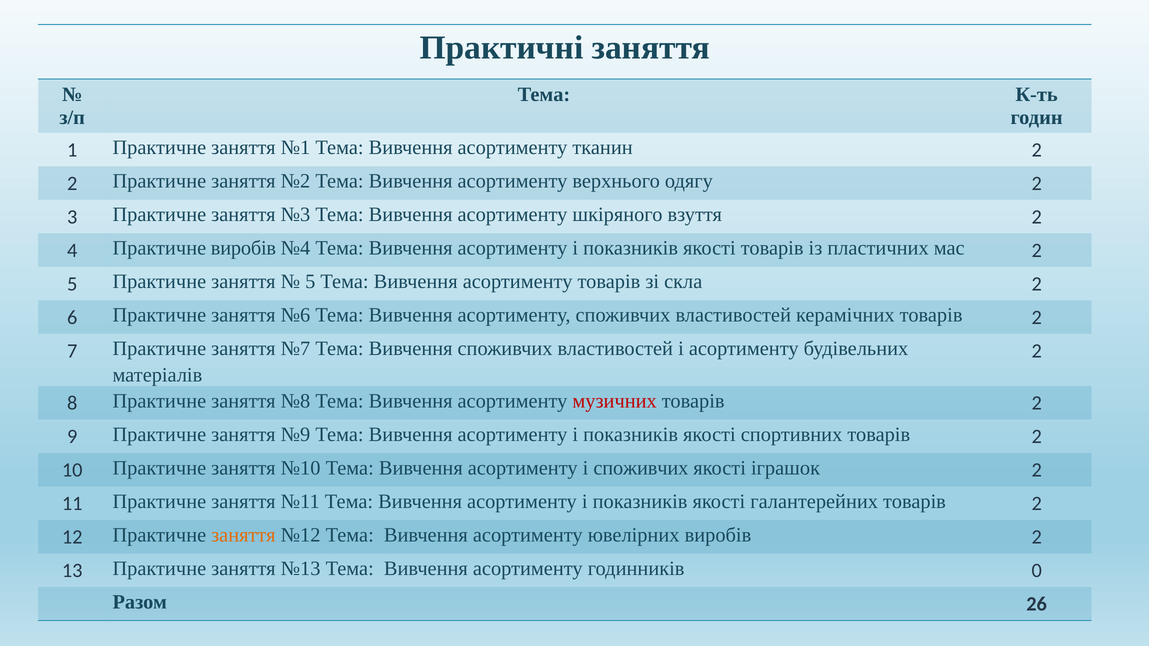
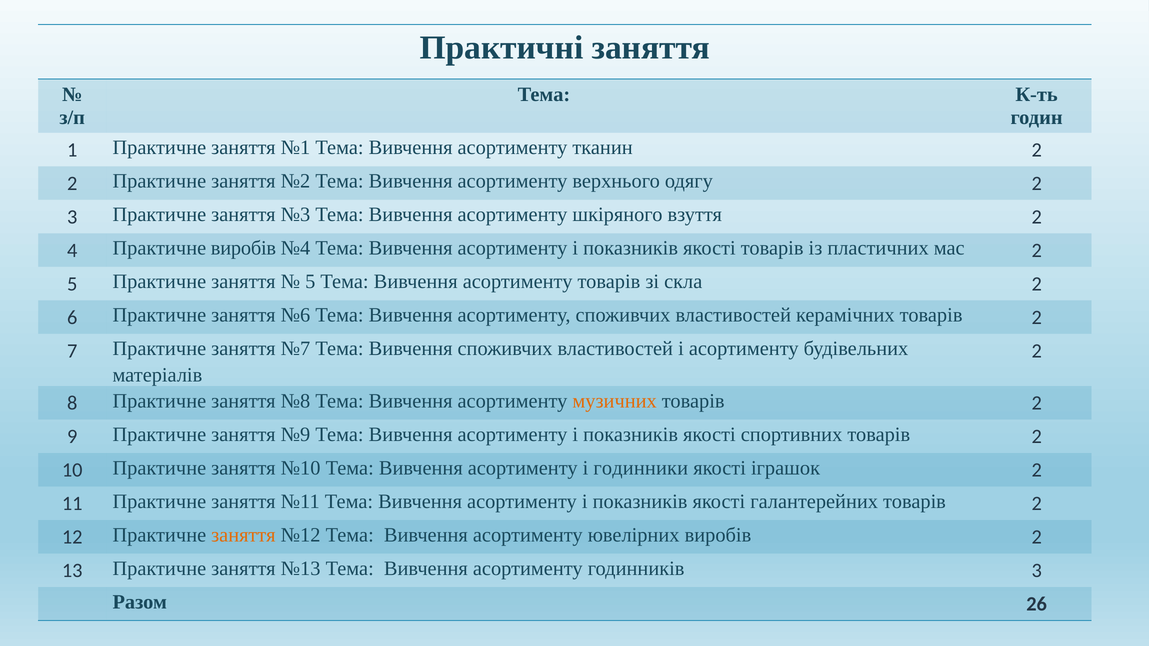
музичних colour: red -> orange
і споживчих: споживчих -> годинники
годинників 0: 0 -> 3
